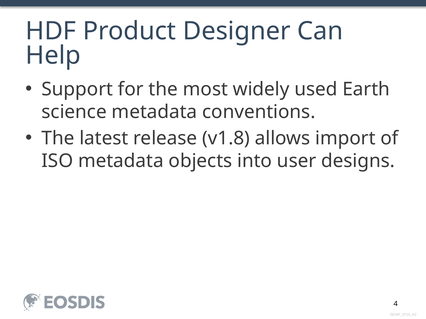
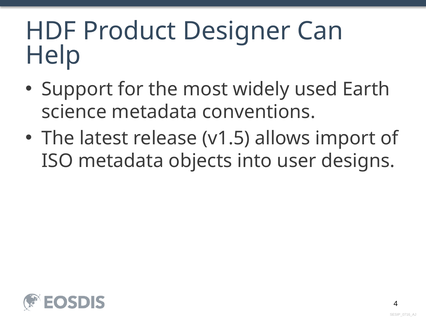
v1.8: v1.8 -> v1.5
